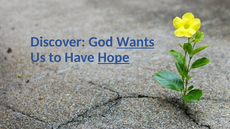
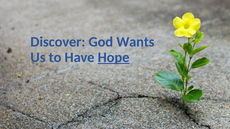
Wants underline: present -> none
